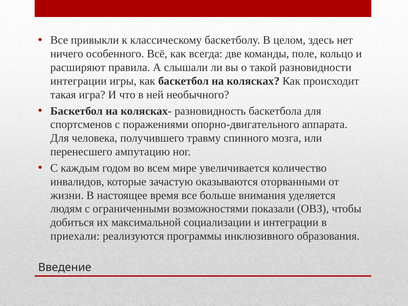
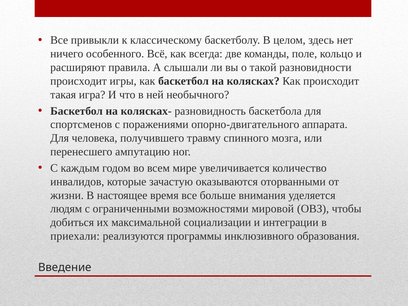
интеграции at (79, 81): интеграции -> происходит
показали: показали -> мировой
